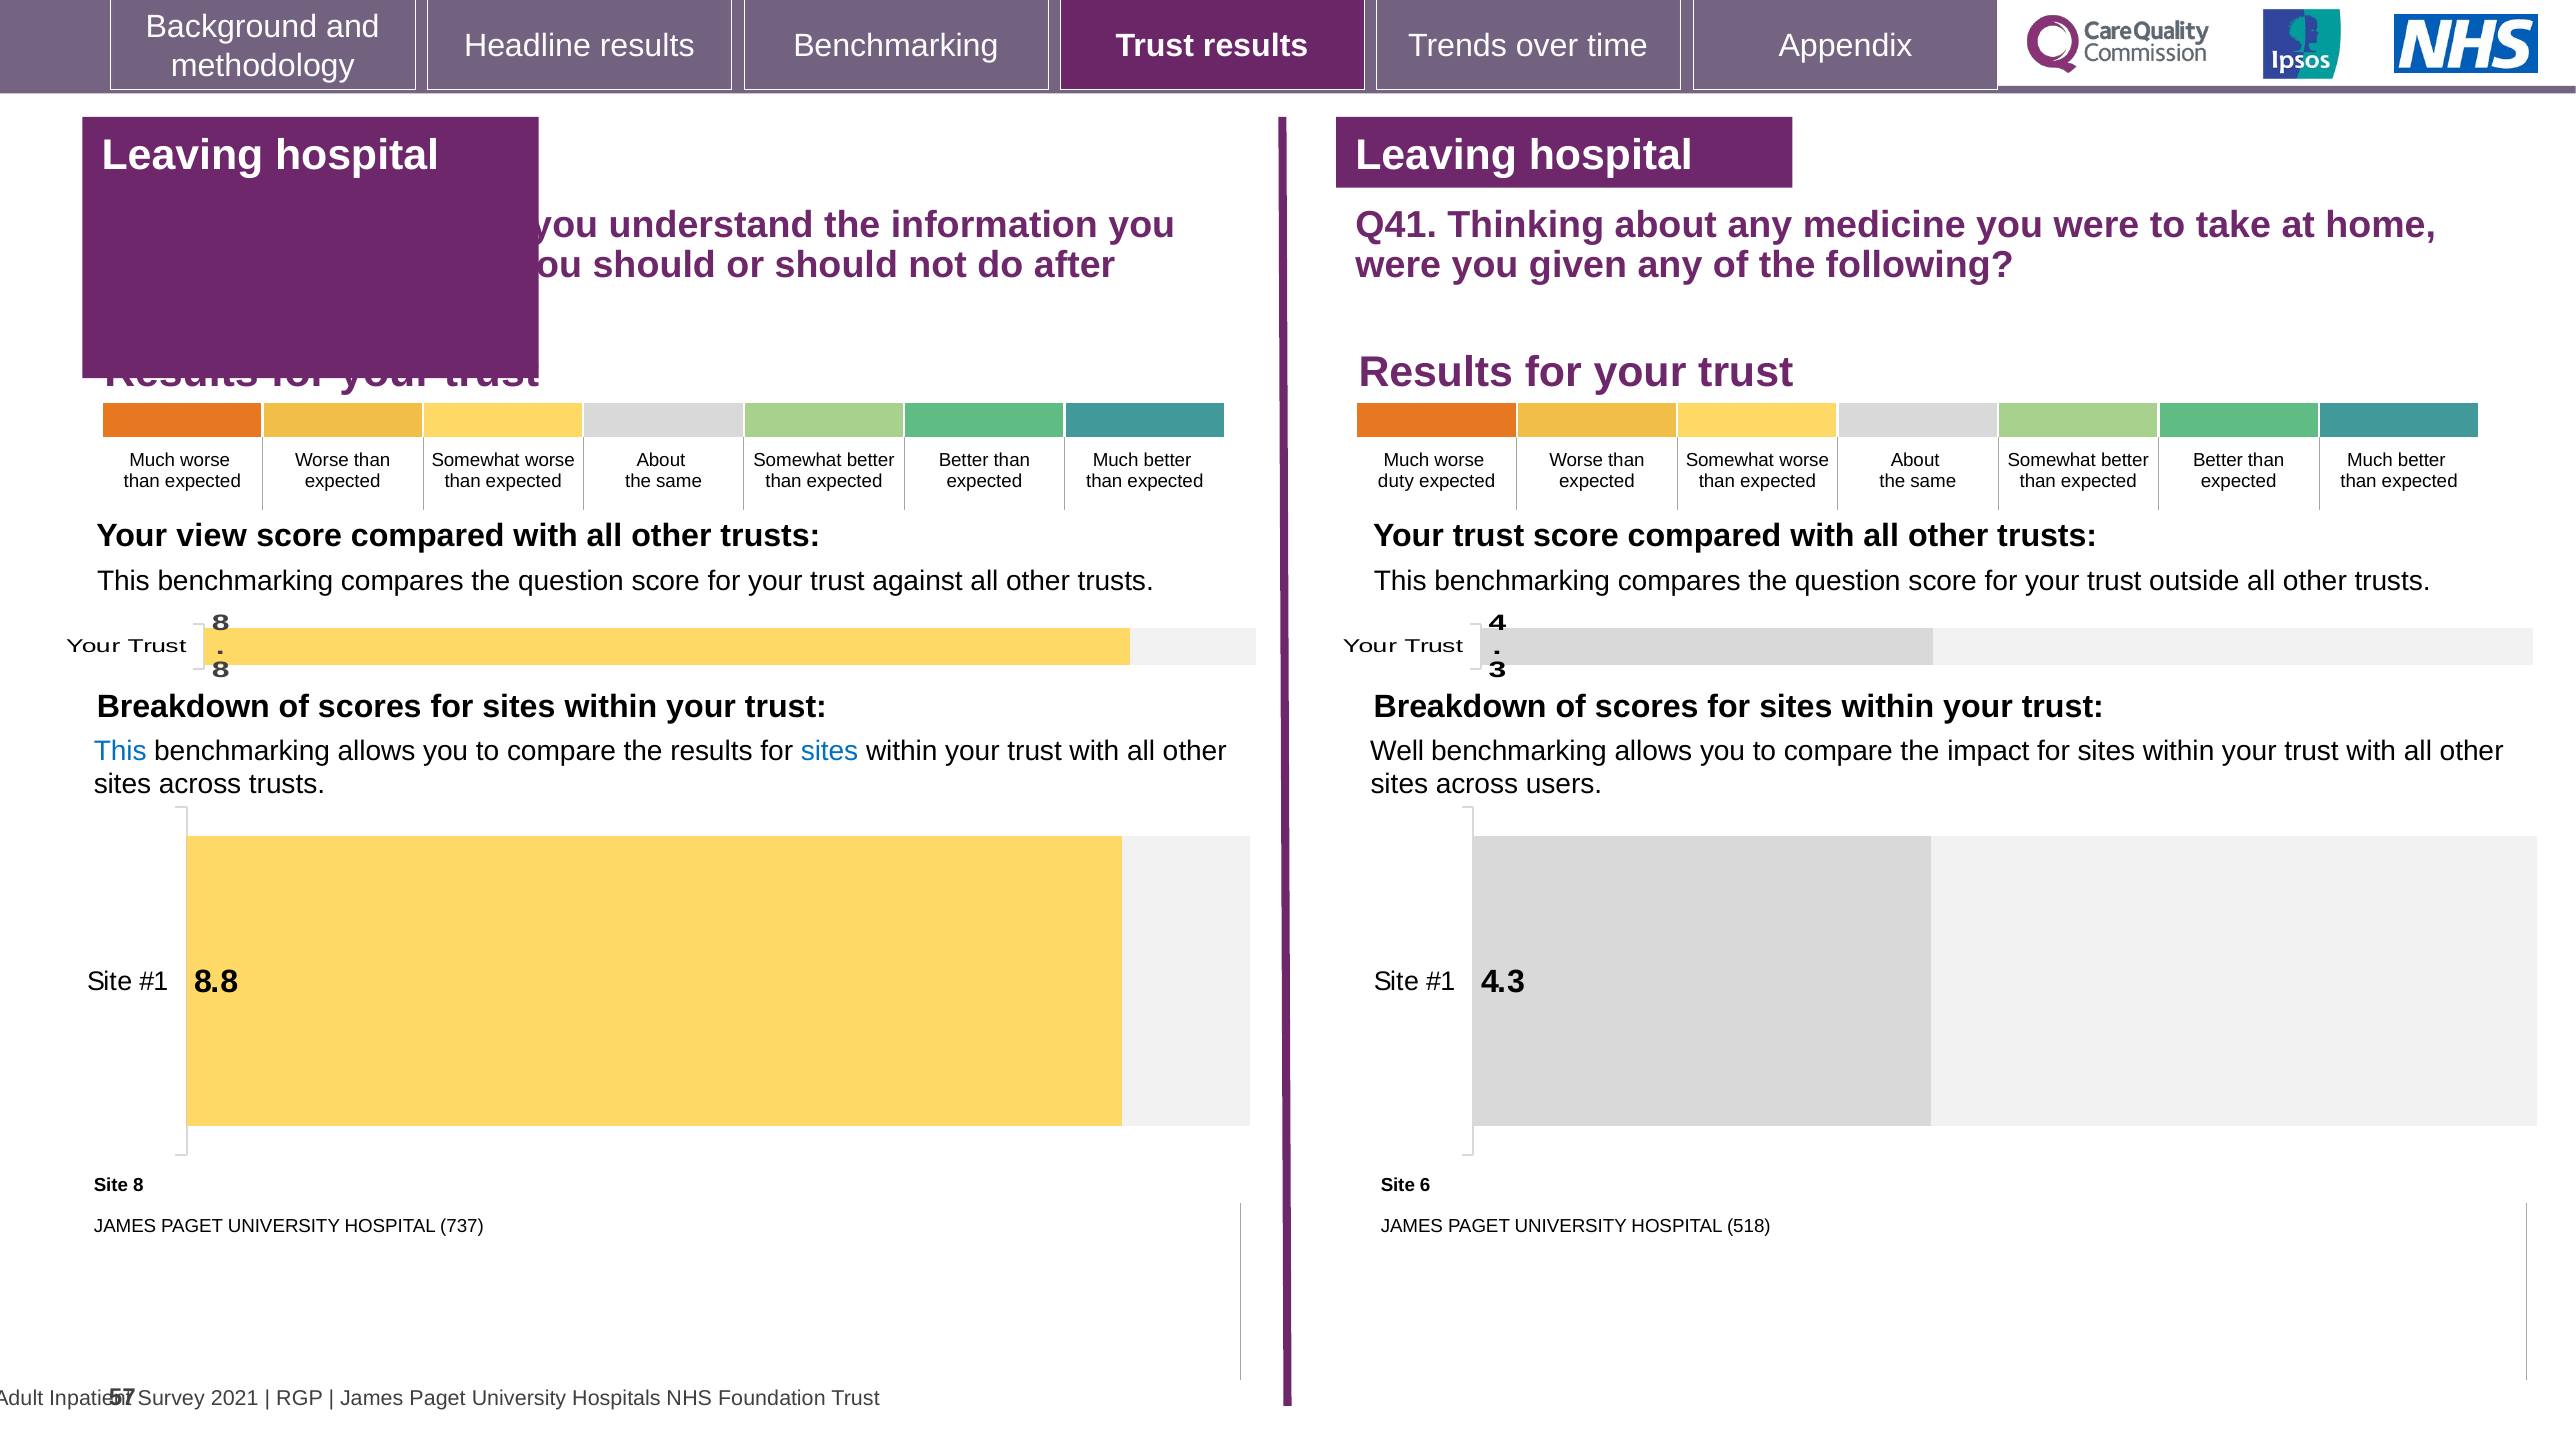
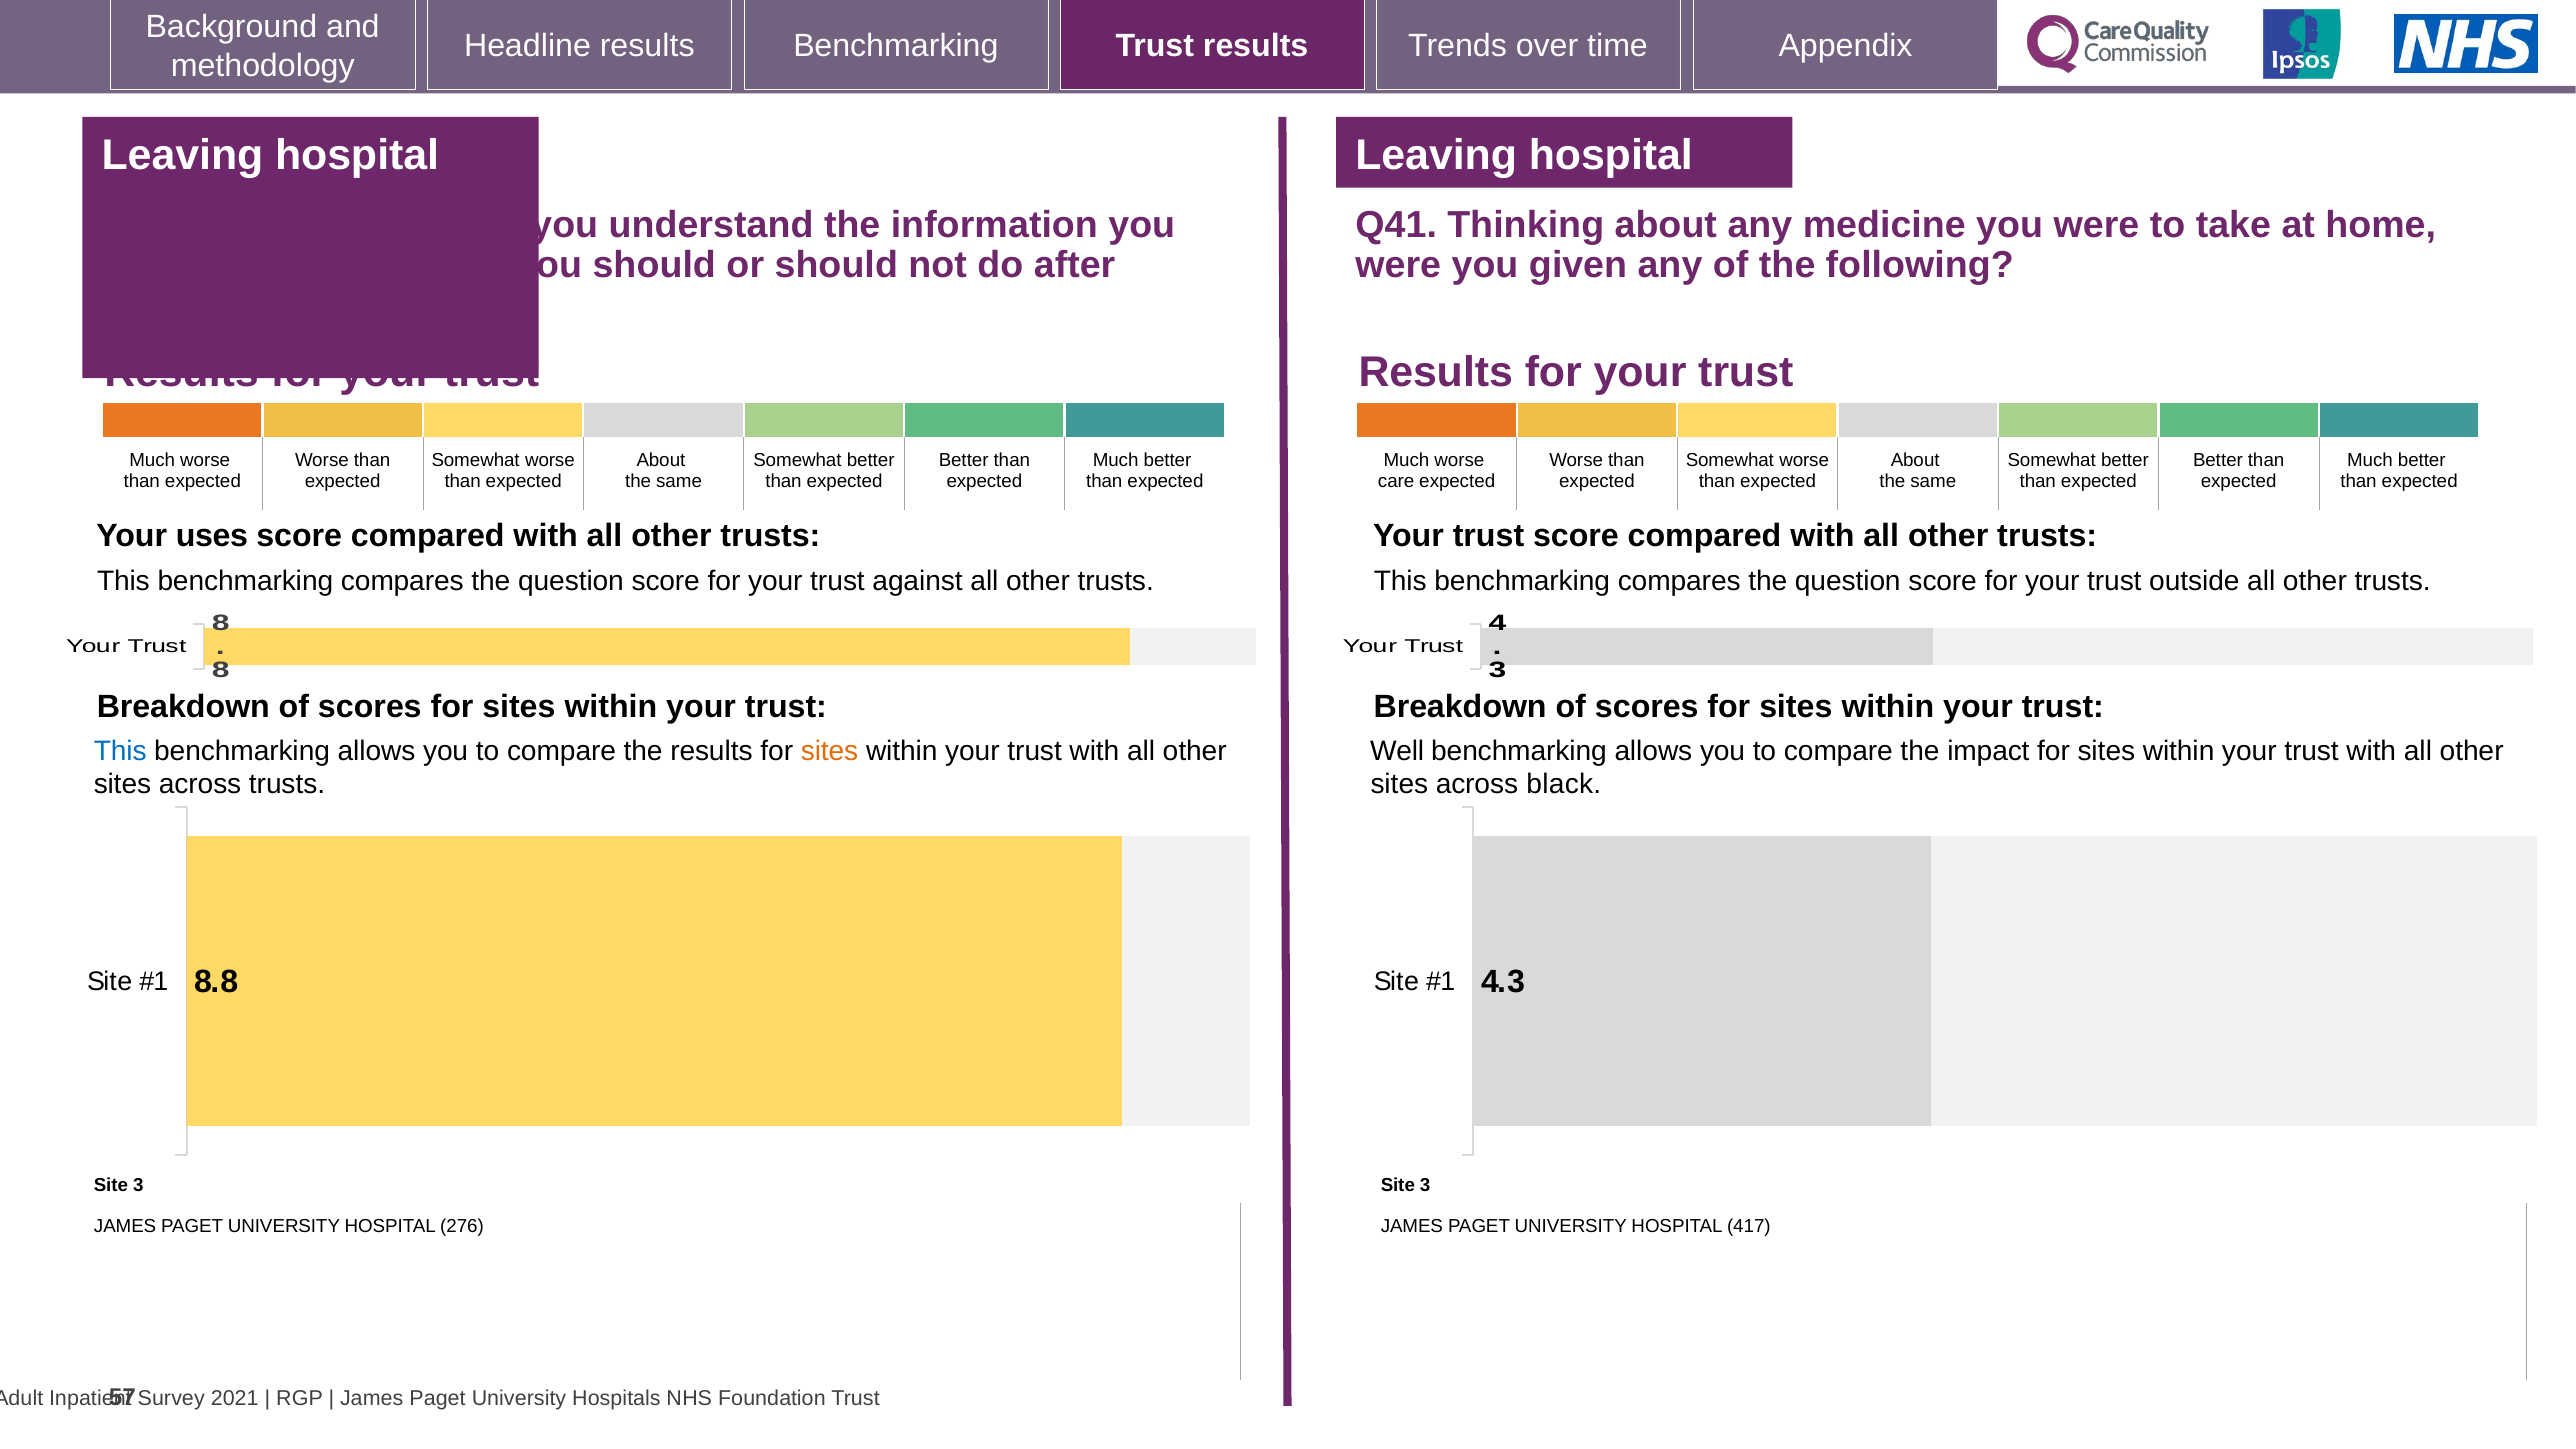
duty: duty -> care
view: view -> uses
sites at (830, 751) colour: blue -> orange
users: users -> black
8 at (138, 1185): 8 -> 3
6 at (1425, 1185): 6 -> 3
737: 737 -> 276
518: 518 -> 417
